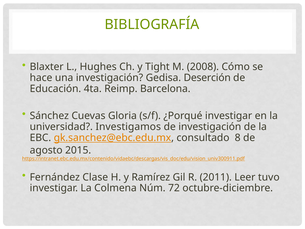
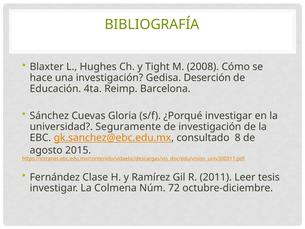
Investigamos: Investigamos -> Seguramente
tuvo: tuvo -> tesis
